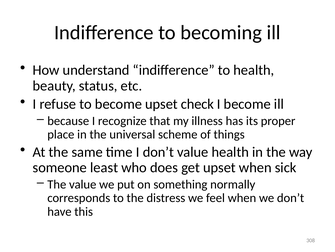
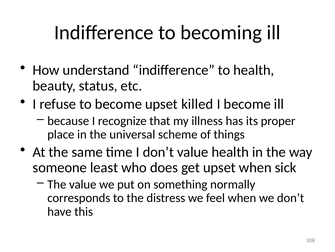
check: check -> killed
